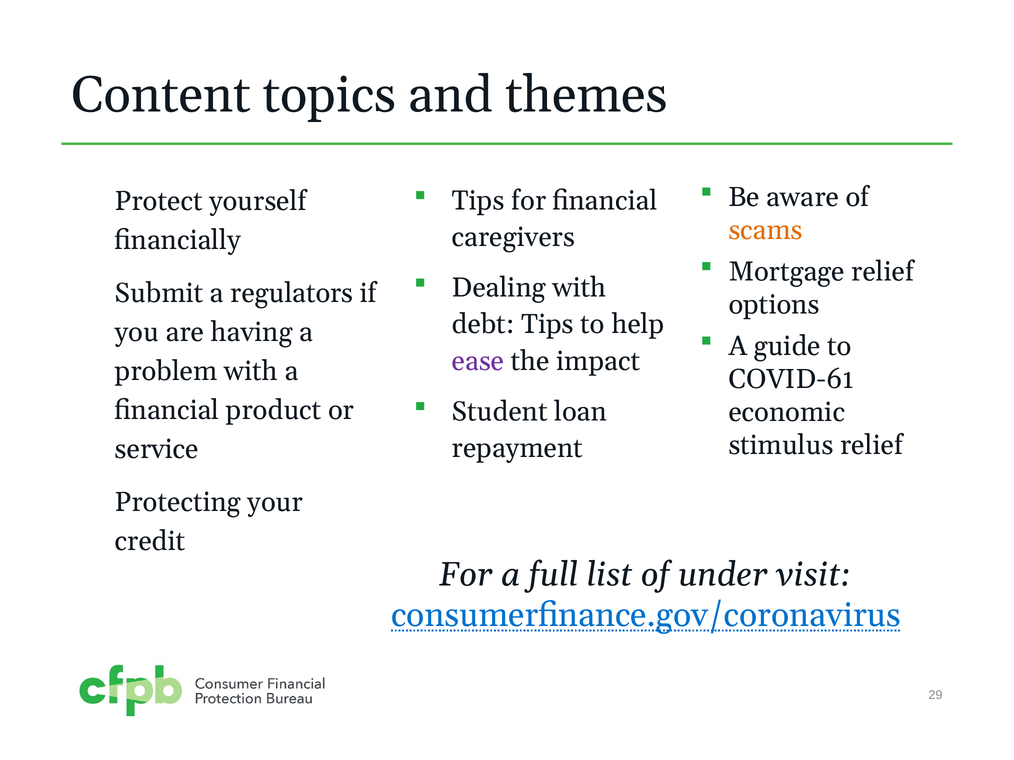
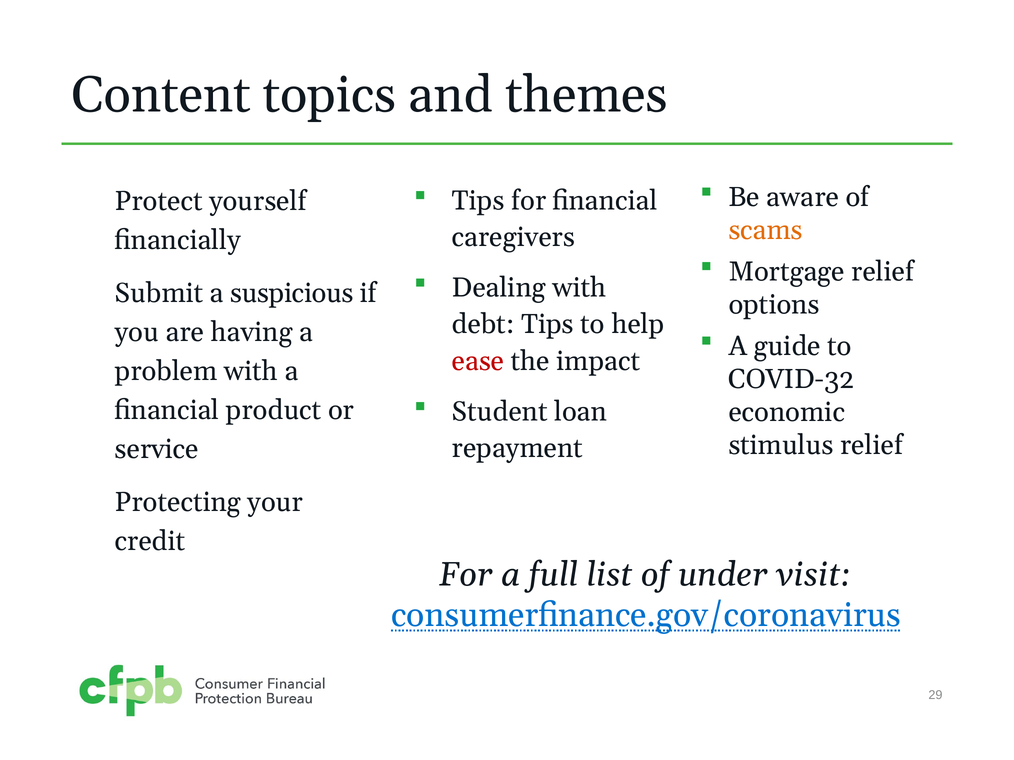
regulators: regulators -> suspicious
ease colour: purple -> red
COVID-61: COVID-61 -> COVID-32
